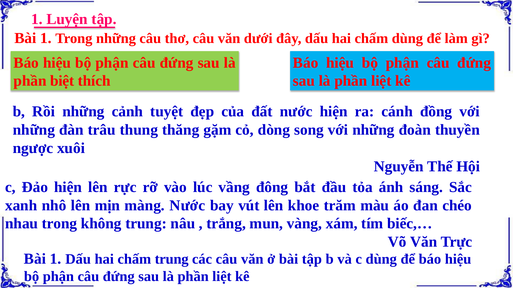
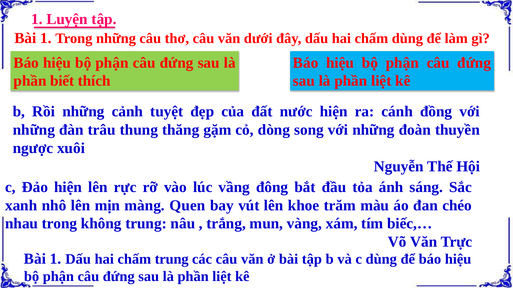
biệt: biệt -> biết
màng Nước: Nước -> Quen
